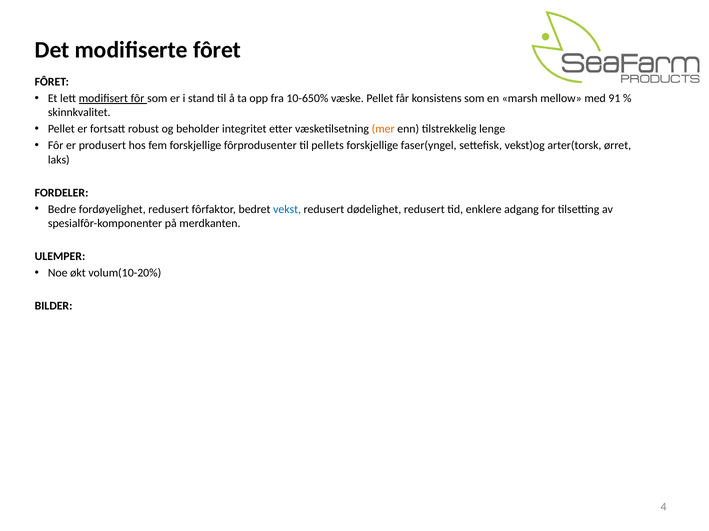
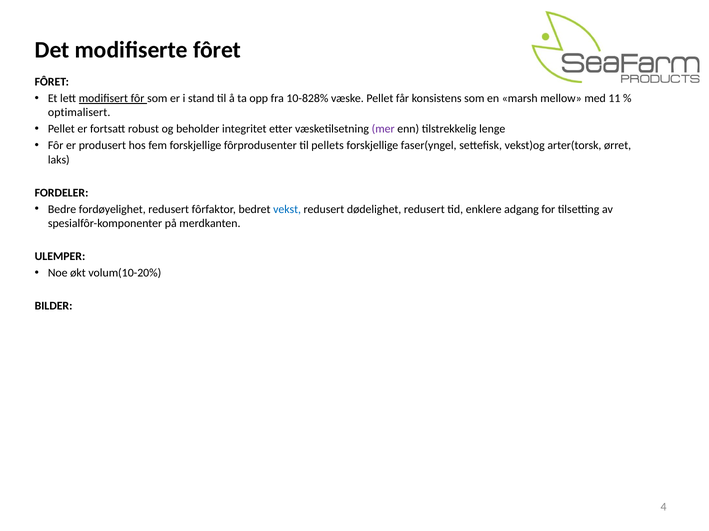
10-650%: 10-650% -> 10-828%
91: 91 -> 11
skinnkvalitet: skinnkvalitet -> optimalisert
mer colour: orange -> purple
